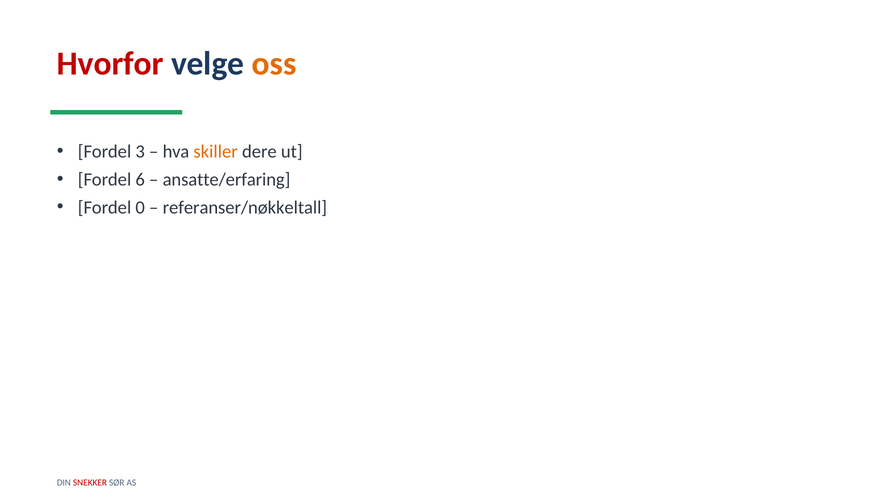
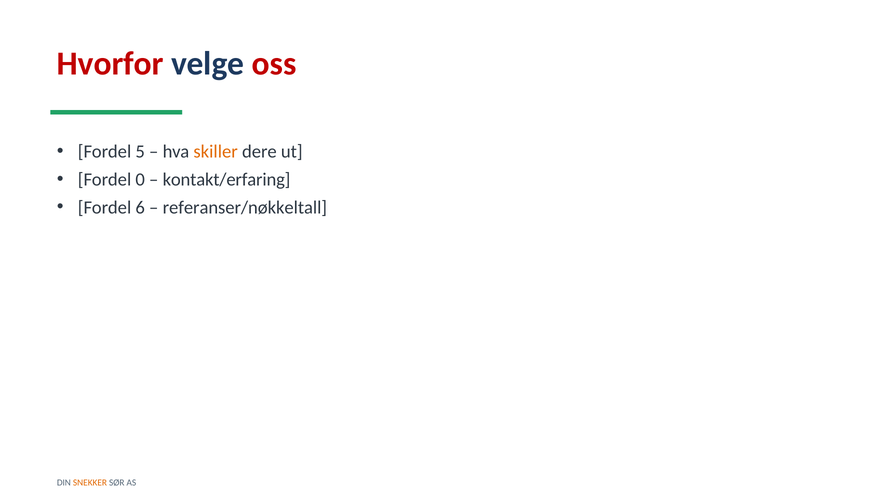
oss colour: orange -> red
3: 3 -> 5
6: 6 -> 0
ansatte/erfaring: ansatte/erfaring -> kontakt/erfaring
0: 0 -> 6
SNEKKER colour: red -> orange
